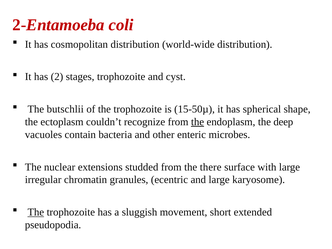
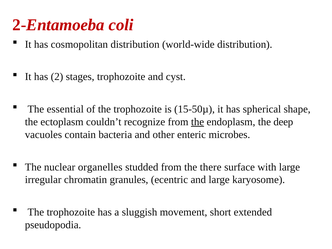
butschlii: butschlii -> essential
extensions: extensions -> organelles
The at (36, 212) underline: present -> none
